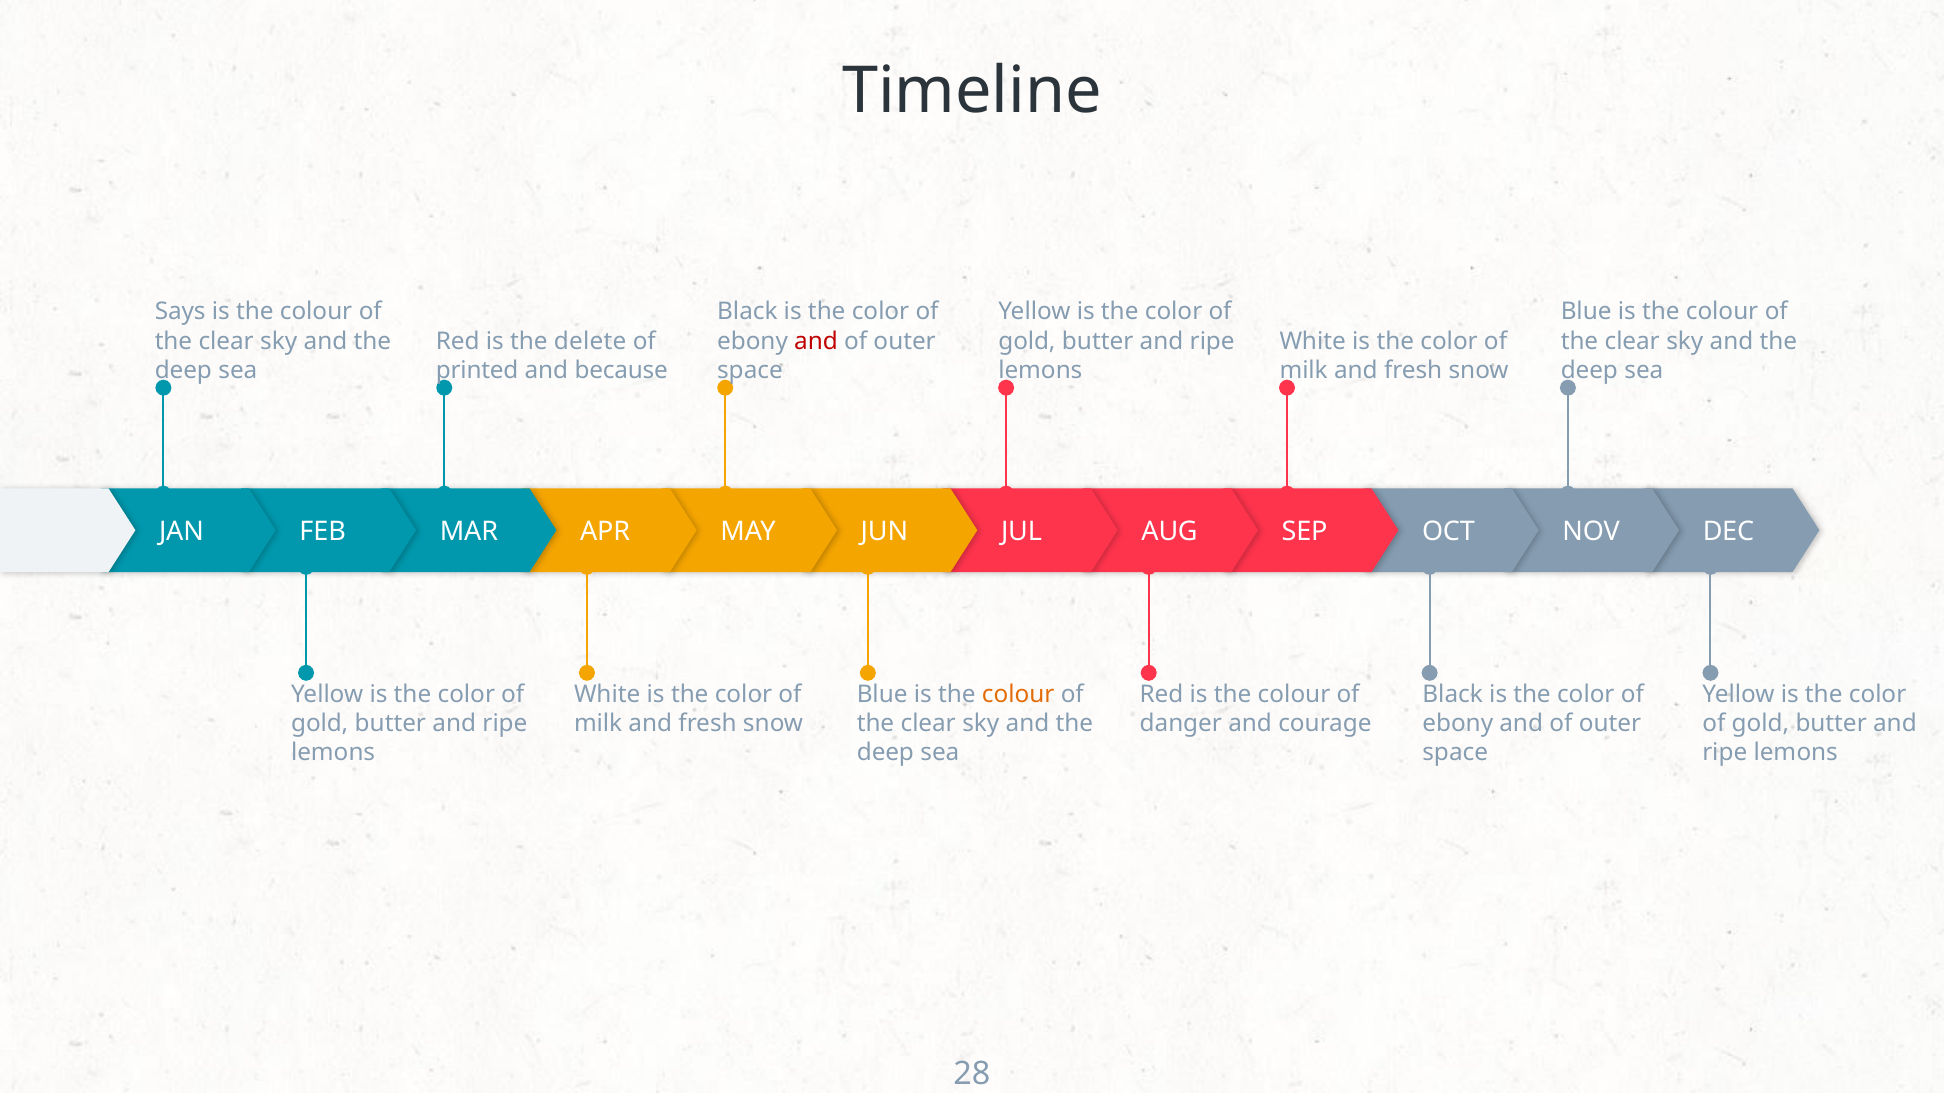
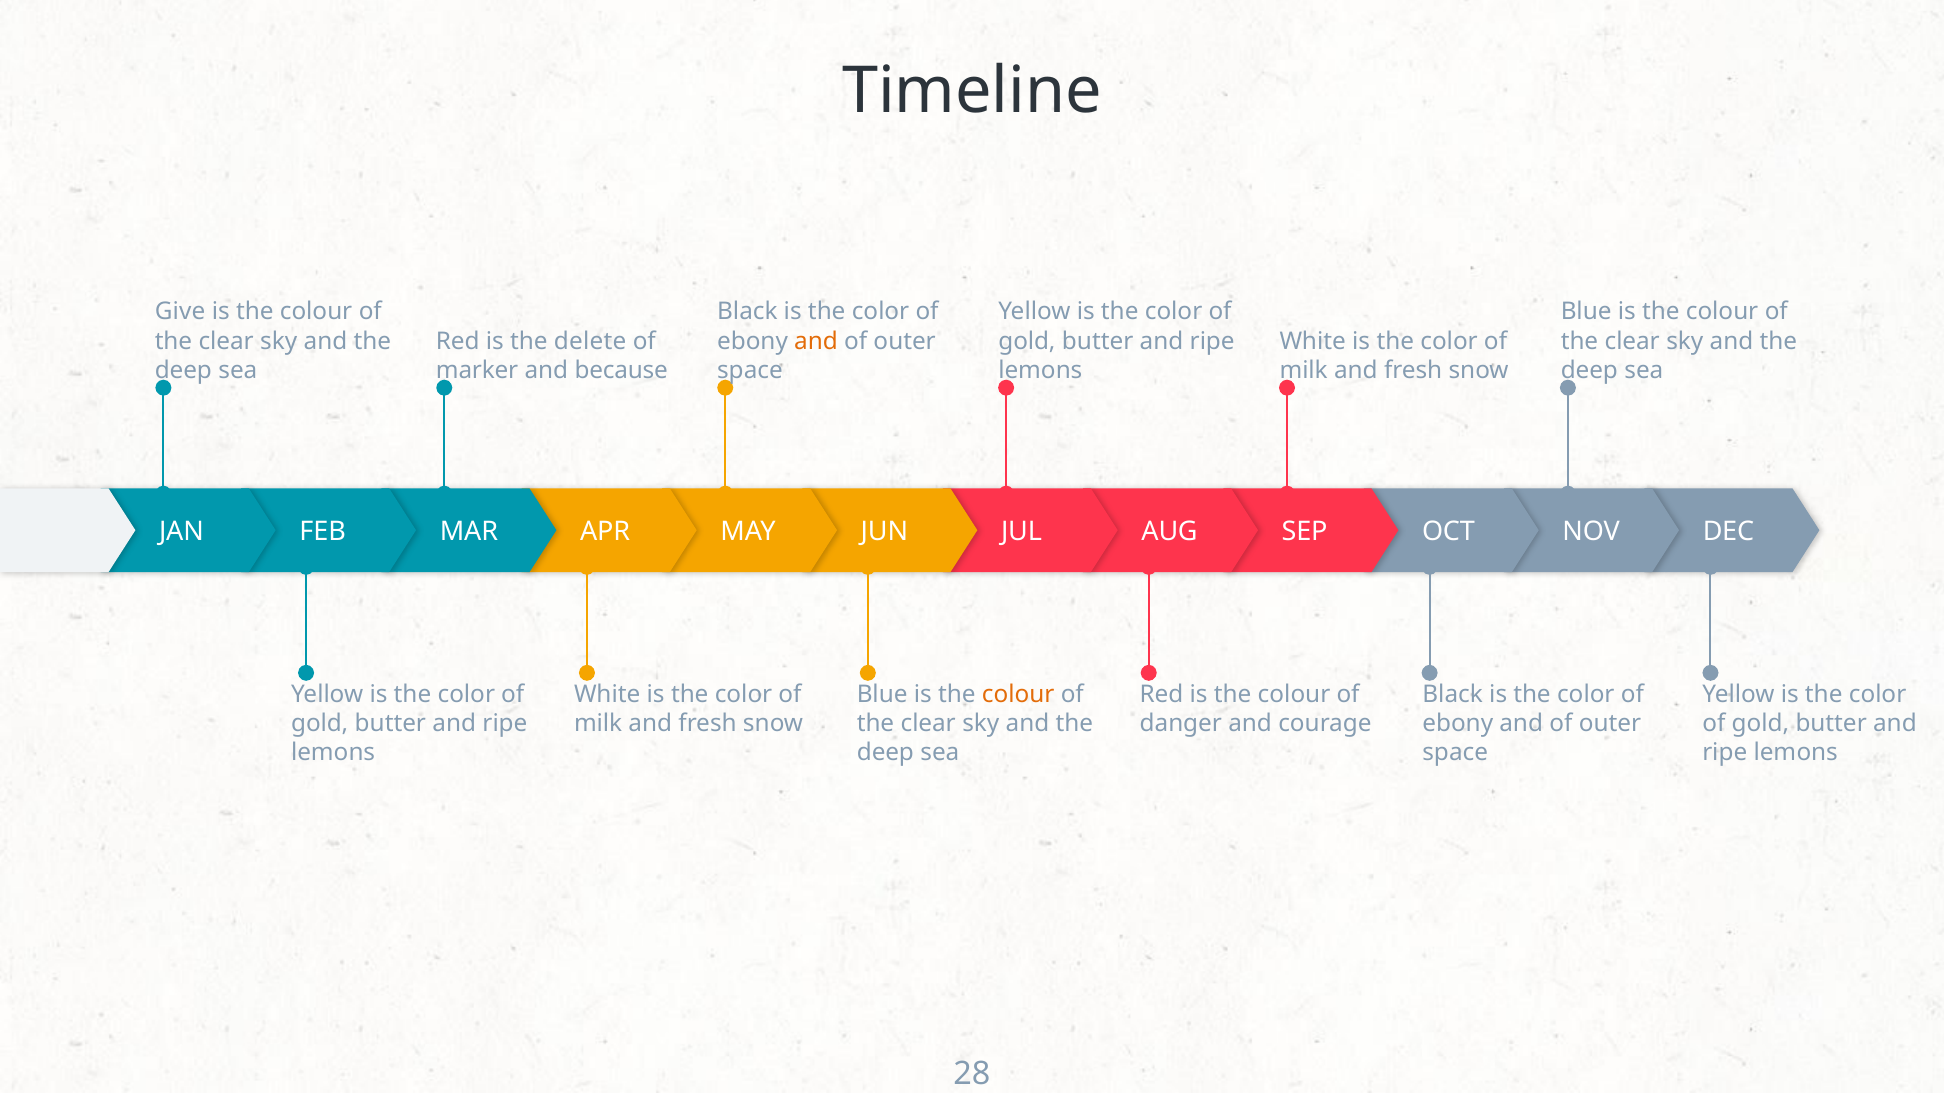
Says: Says -> Give
and at (816, 341) colour: red -> orange
printed: printed -> marker
